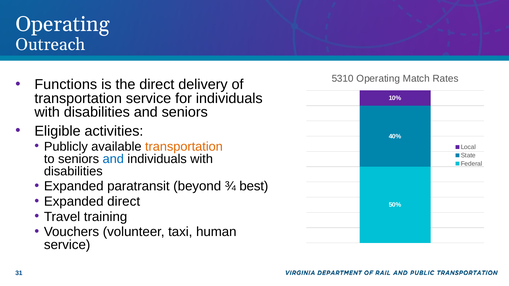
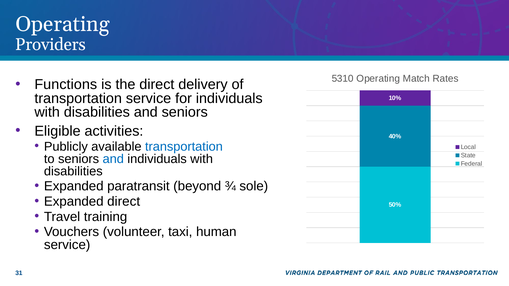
Outreach: Outreach -> Providers
transportation at (184, 147) colour: orange -> blue
best: best -> sole
